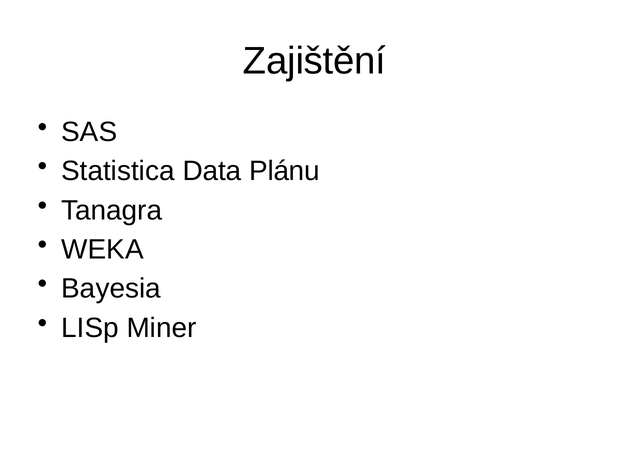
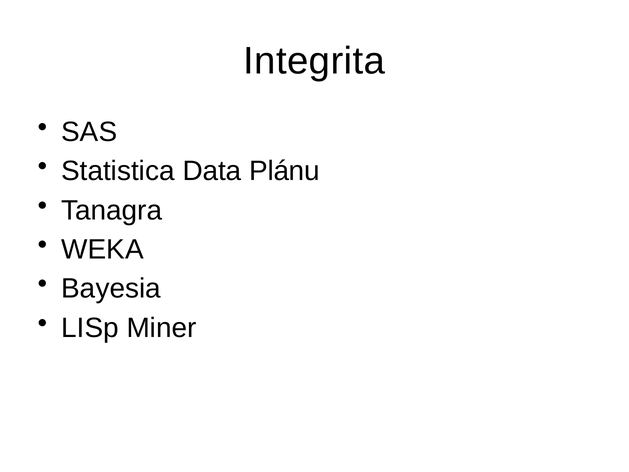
Zajištění: Zajištění -> Integrita
